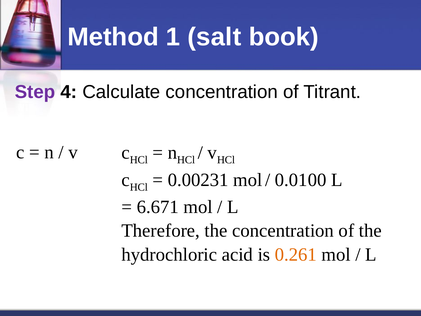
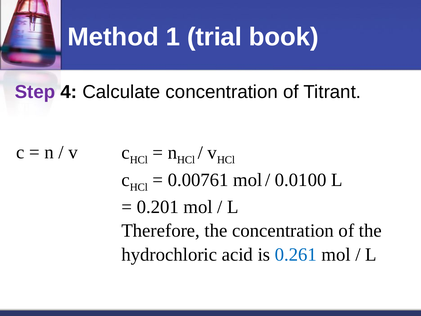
salt: salt -> trial
0.00231: 0.00231 -> 0.00761
6.671: 6.671 -> 0.201
0.261 colour: orange -> blue
